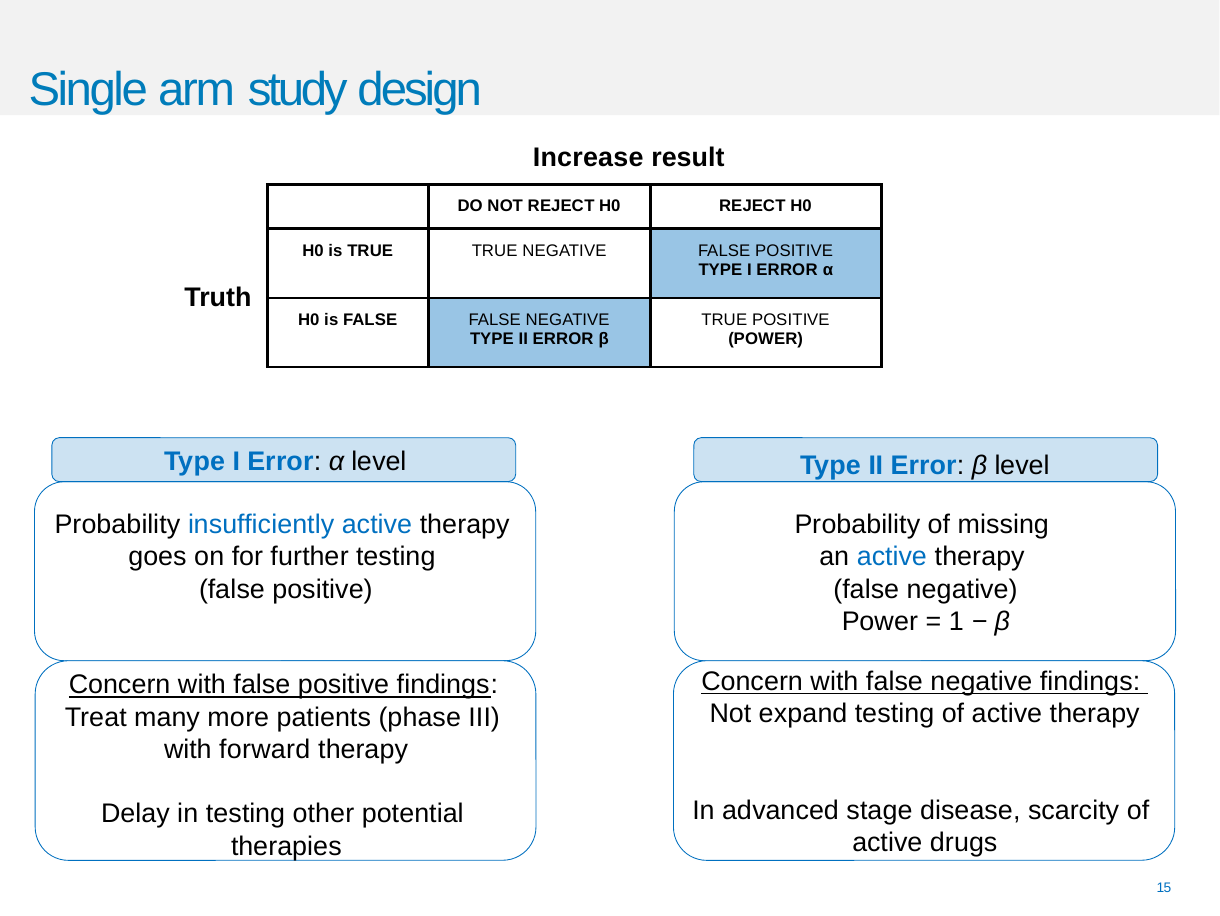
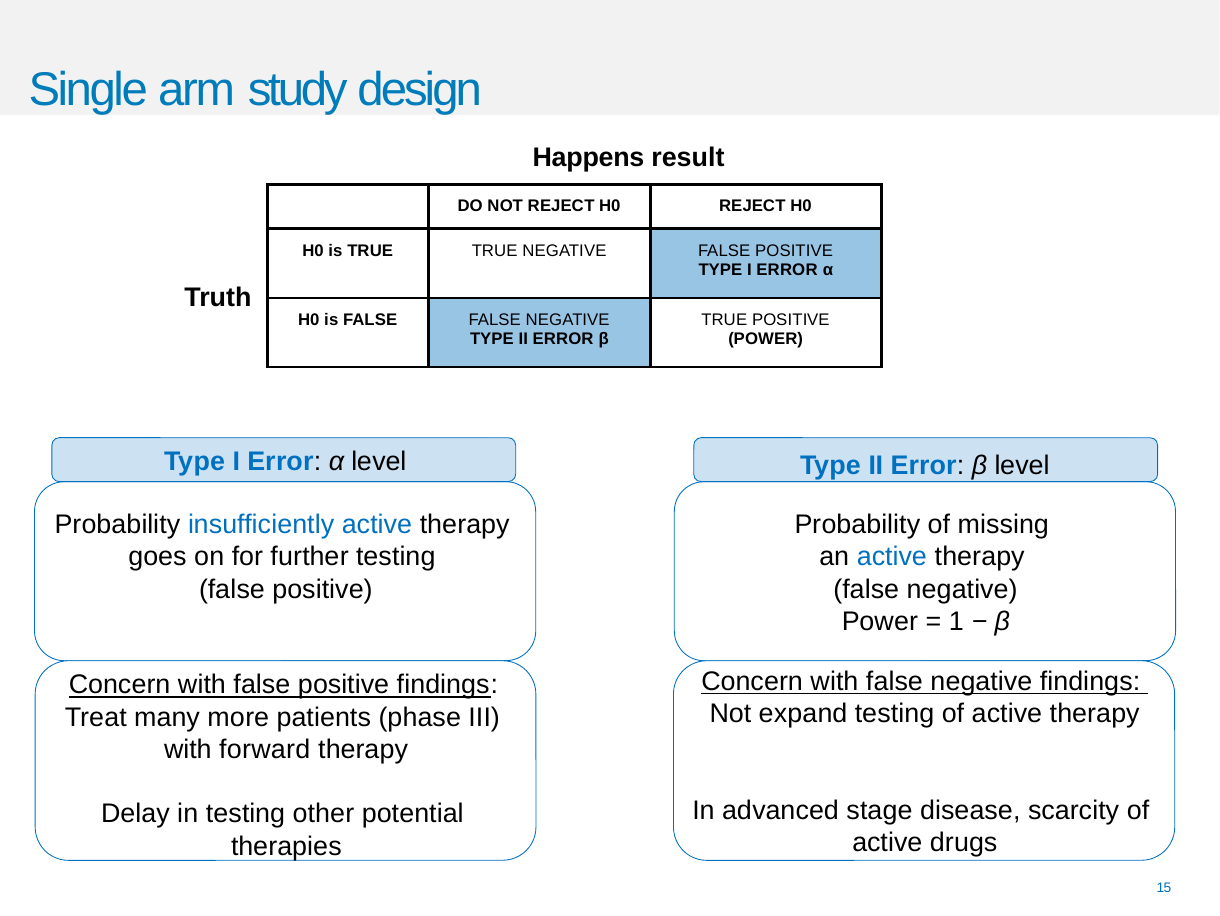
Increase: Increase -> Happens
